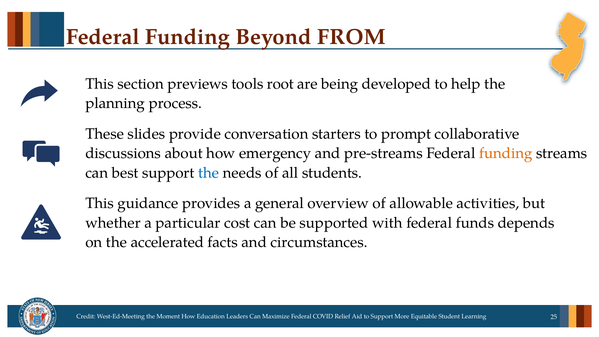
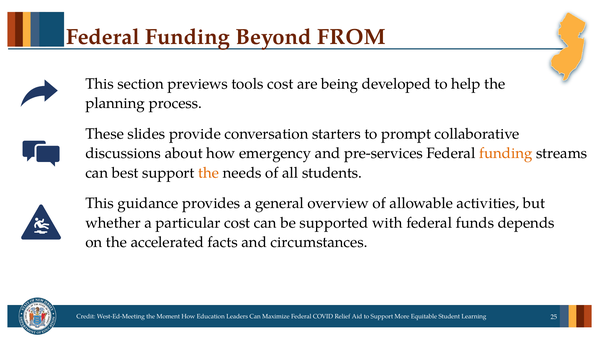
tools root: root -> cost
pre-streams: pre-streams -> pre-services
the at (209, 173) colour: blue -> orange
